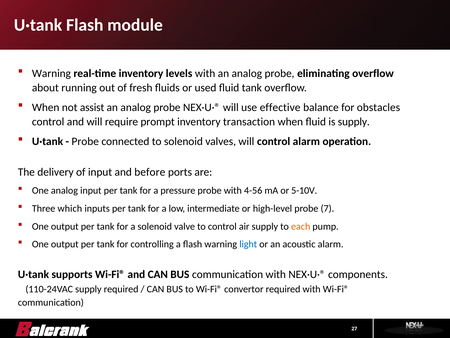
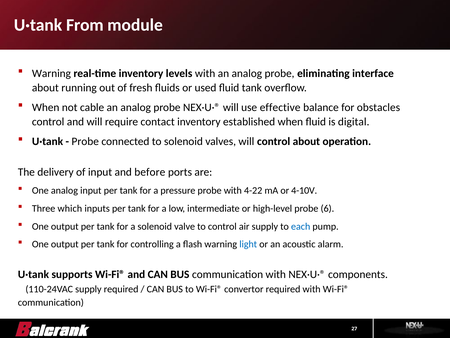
U·tank Flash: Flash -> From
eliminating overflow: overflow -> interface
assist: assist -> cable
prompt: prompt -> contact
transaction: transaction -> established
is supply: supply -> digital
control alarm: alarm -> about
4-56: 4-56 -> 4-22
5-10V: 5-10V -> 4-10V
7: 7 -> 6
each colour: orange -> blue
